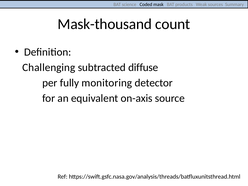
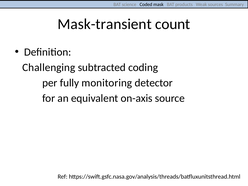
Mask-thousand: Mask-thousand -> Mask-transient
diffuse: diffuse -> coding
